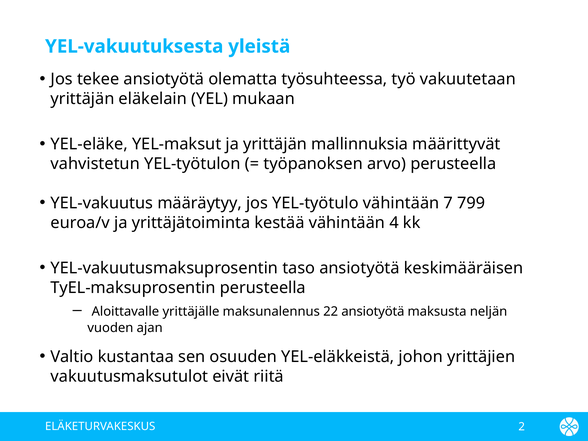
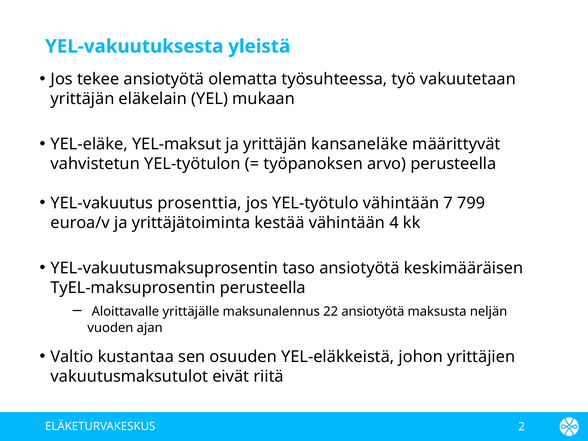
mallinnuksia: mallinnuksia -> kansaneläke
määräytyy: määräytyy -> prosenttia
